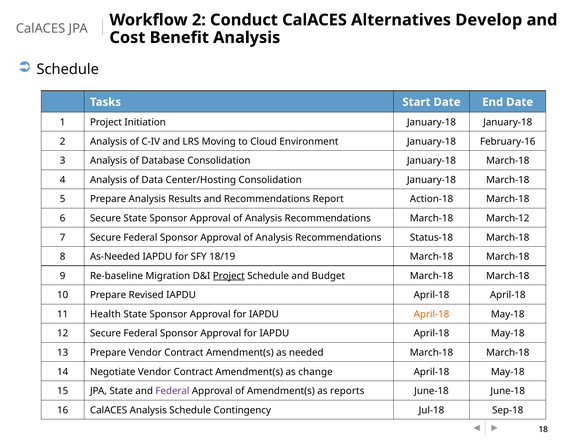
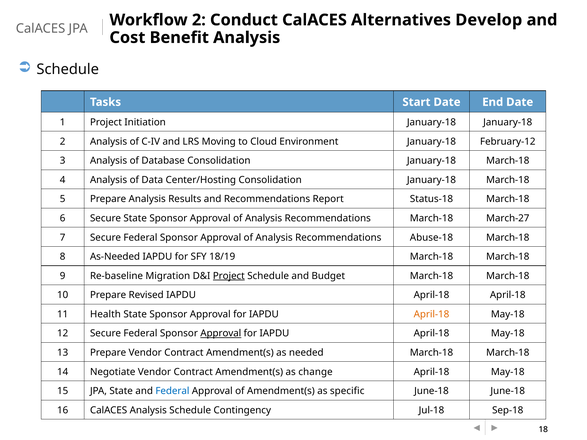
February-16: February-16 -> February-12
Action-18: Action-18 -> Status-18
March-12: March-12 -> March-27
Status-18: Status-18 -> Abuse-18
Approval at (221, 334) underline: none -> present
Federal at (172, 391) colour: purple -> blue
reports: reports -> specific
